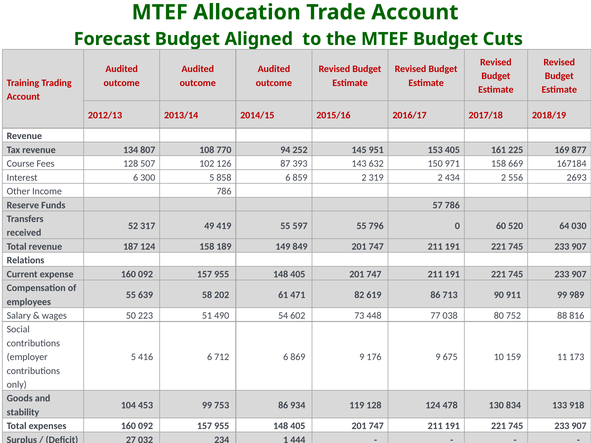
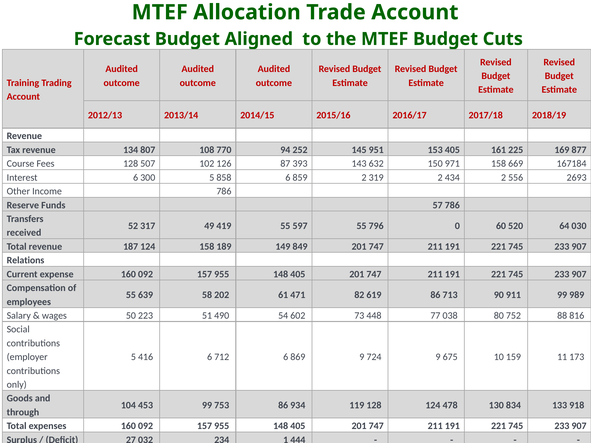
176: 176 -> 724
stability: stability -> through
